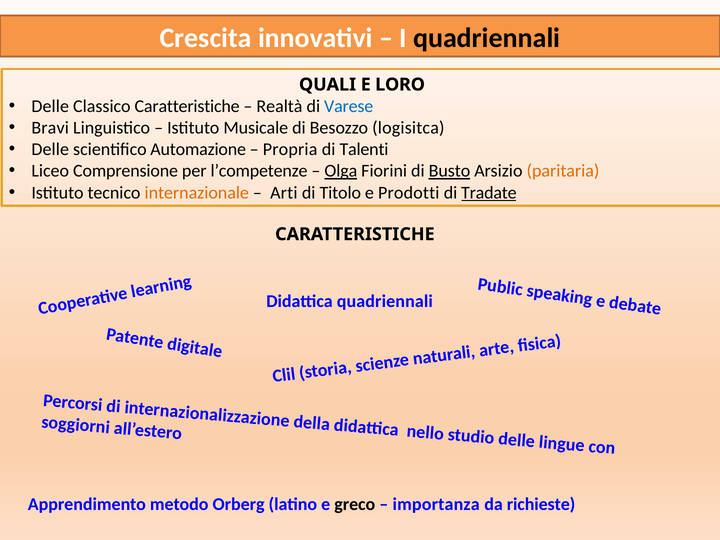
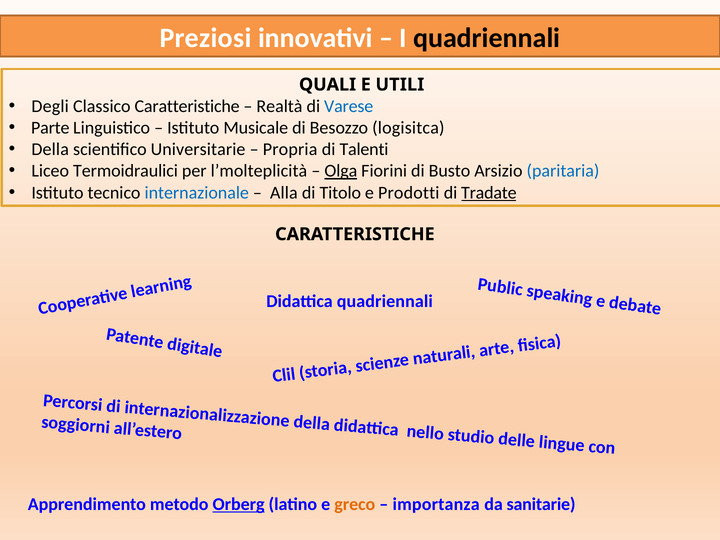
Crescita: Crescita -> Preziosi
LORO: LORO -> UTILI
Delle at (50, 106): Delle -> Degli
Bravi: Bravi -> Parte
Delle at (50, 149): Delle -> Della
Automazione: Automazione -> Universitarie
Comprensione: Comprensione -> Termoidraulici
l’competenze: l’competenze -> l’molteplicità
Busto underline: present -> none
paritaria colour: orange -> blue
internazionale colour: orange -> blue
Arti: Arti -> Alla
Orberg underline: none -> present
greco colour: black -> orange
richieste: richieste -> sanitarie
